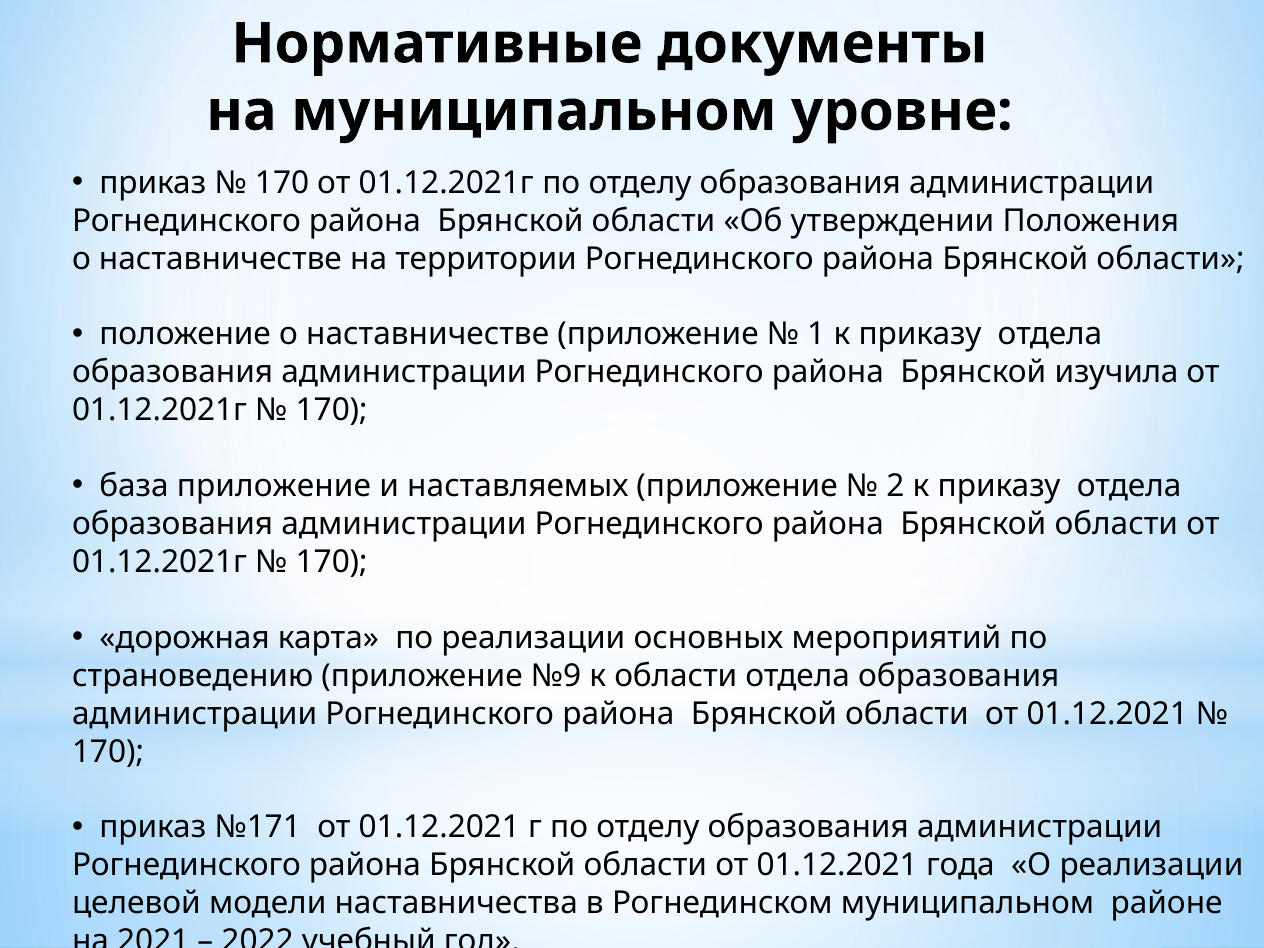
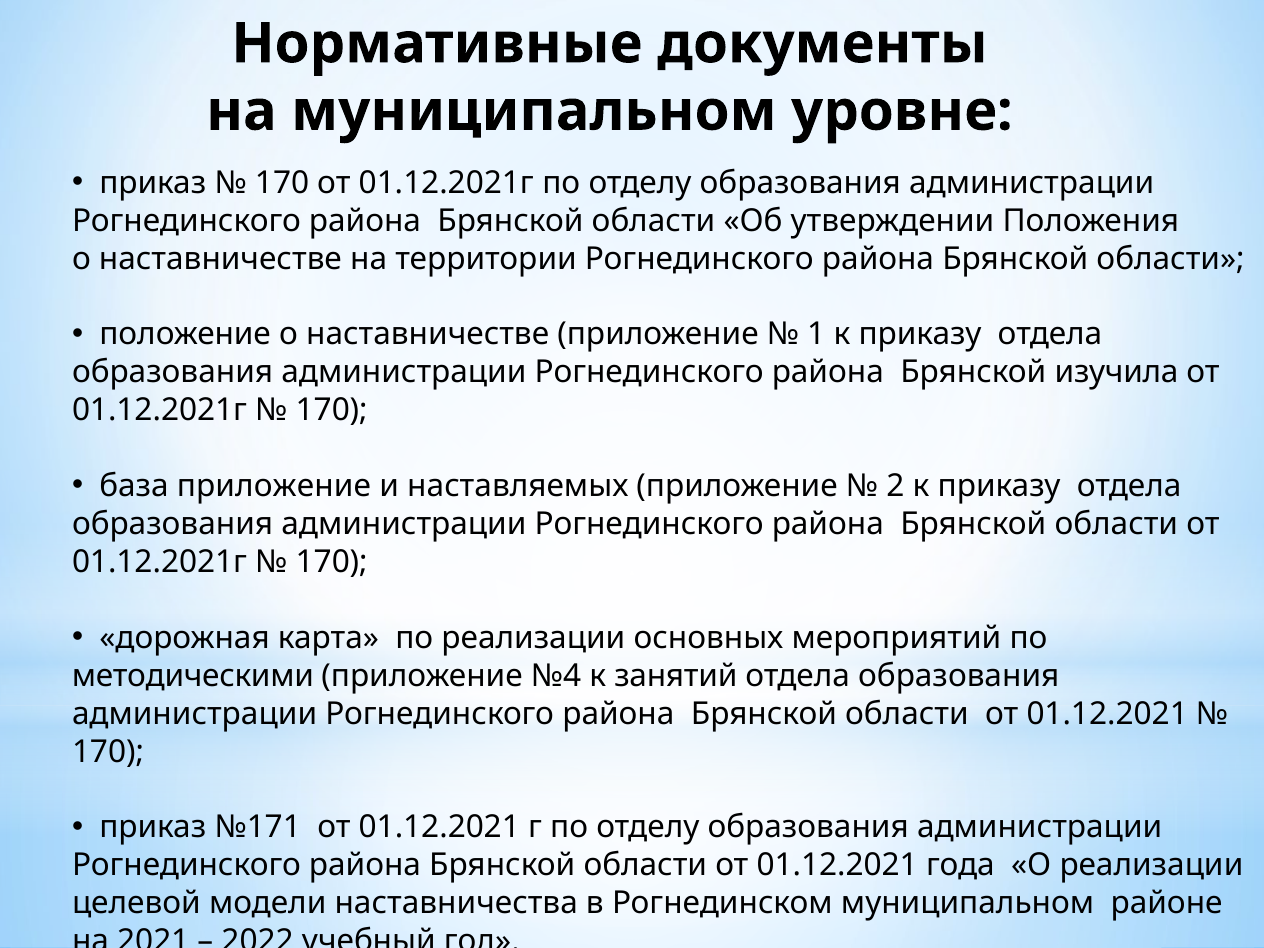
страноведению: страноведению -> методическими
№9: №9 -> №4
к области: области -> занятий
